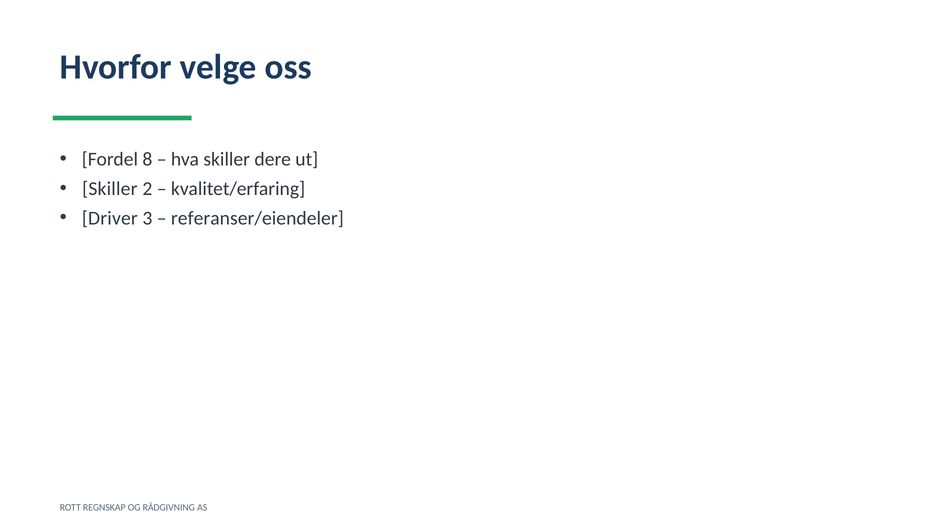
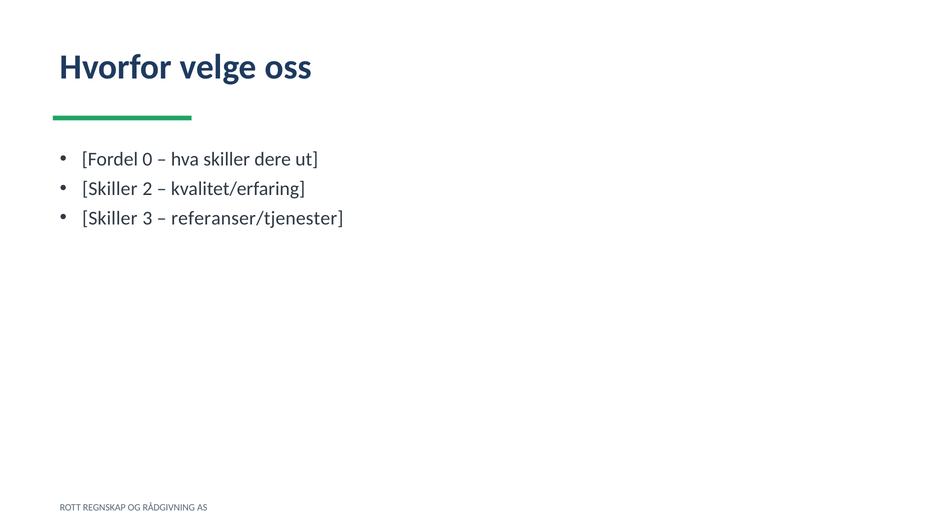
8: 8 -> 0
Driver at (110, 218): Driver -> Skiller
referanser/eiendeler: referanser/eiendeler -> referanser/tjenester
